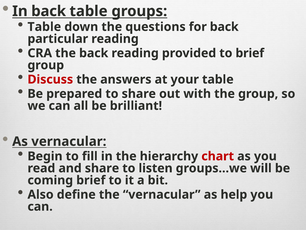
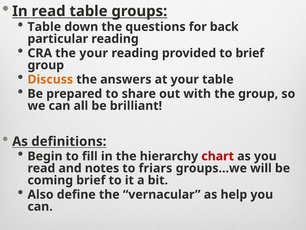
In back: back -> read
the back: back -> your
Discuss colour: red -> orange
As vernacular: vernacular -> definitions
and share: share -> notes
listen: listen -> friars
